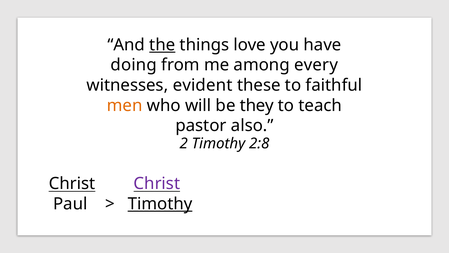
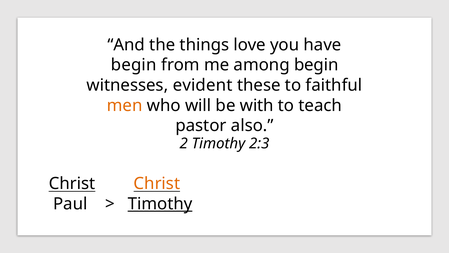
the underline: present -> none
doing at (134, 65): doing -> begin
among every: every -> begin
they: they -> with
2:8: 2:8 -> 2:3
Christ at (157, 183) colour: purple -> orange
